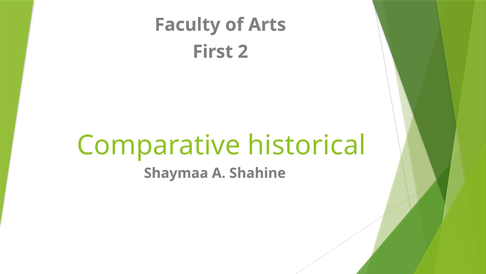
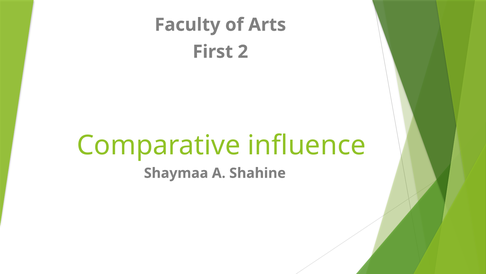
historical: historical -> influence
